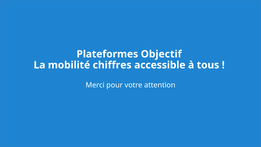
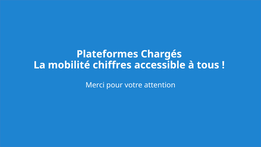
Objectif: Objectif -> Chargés
